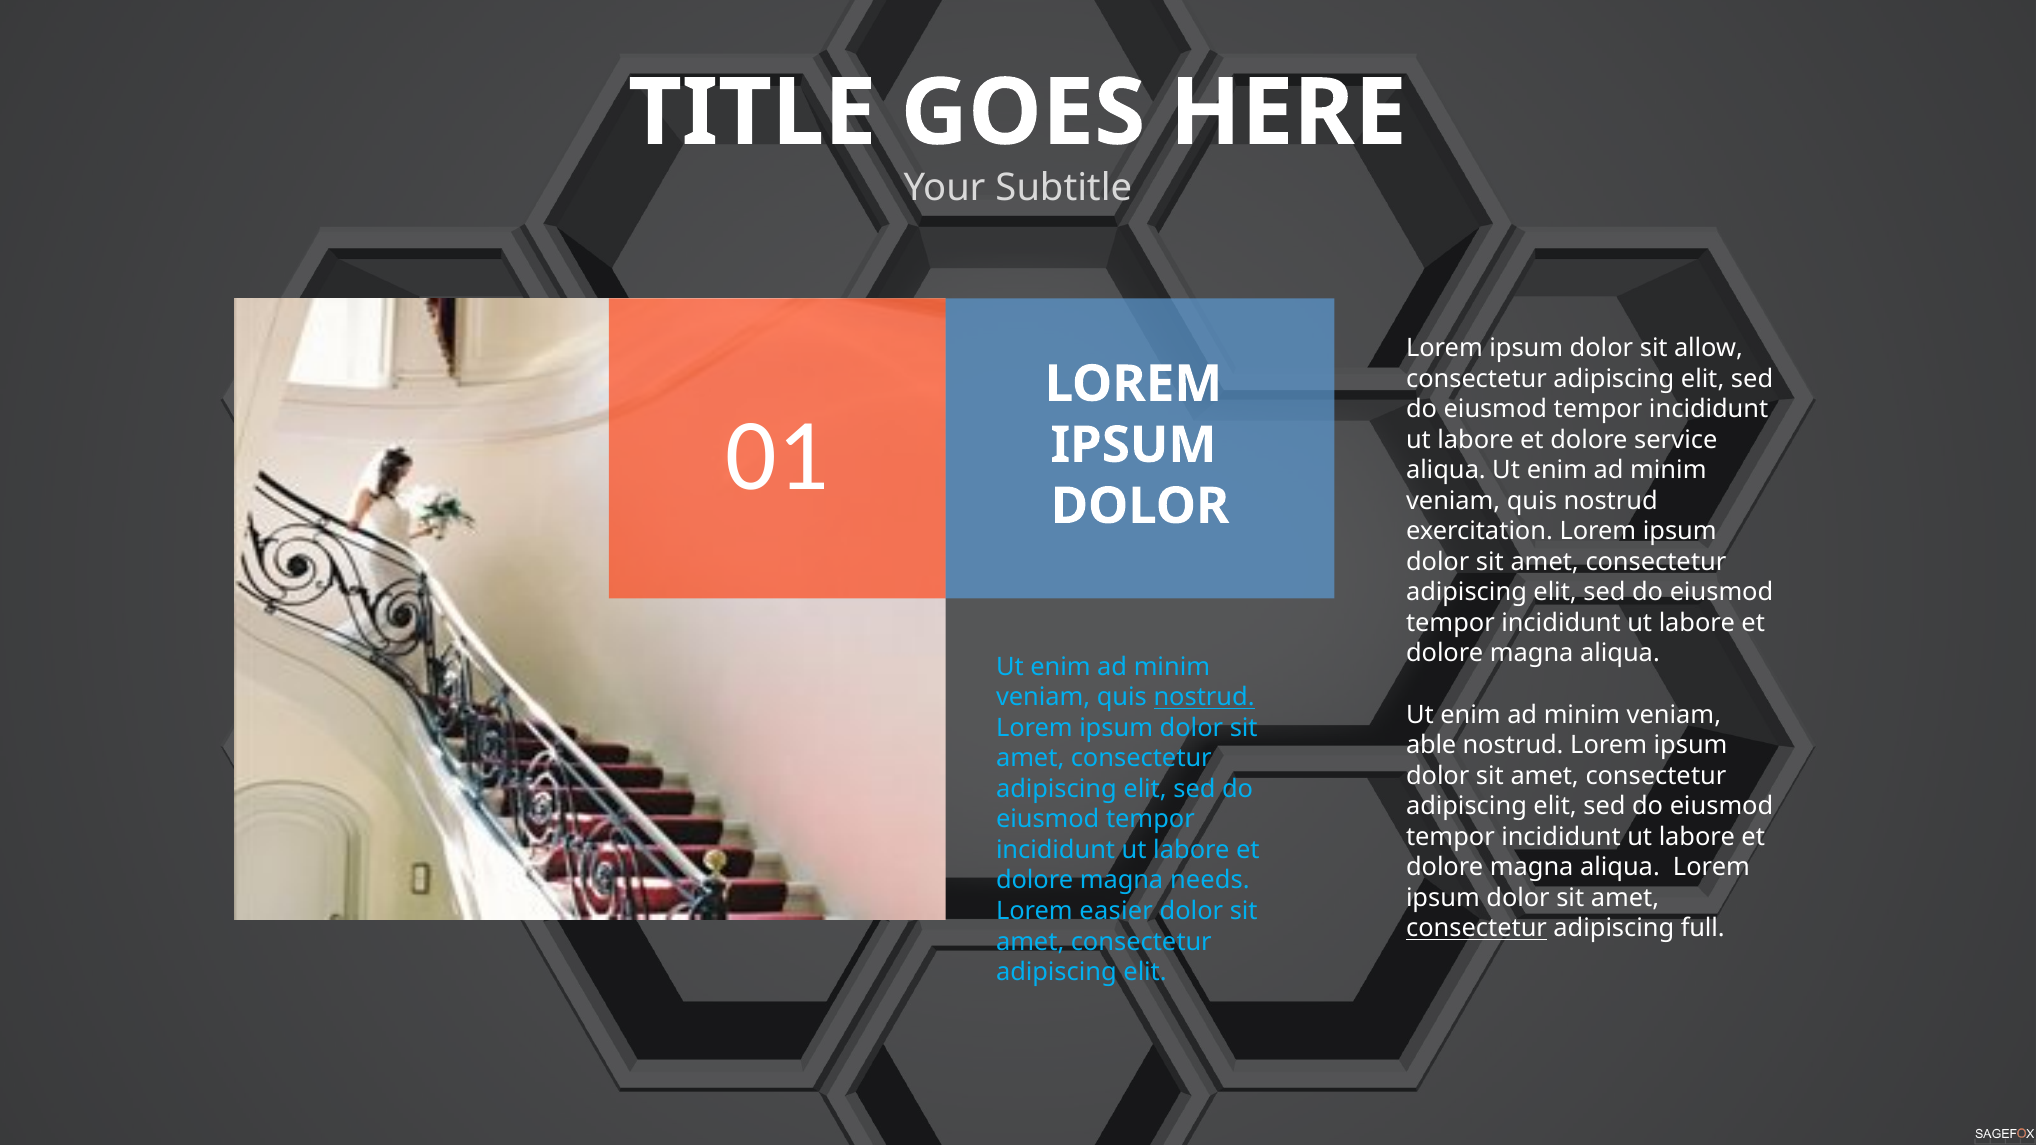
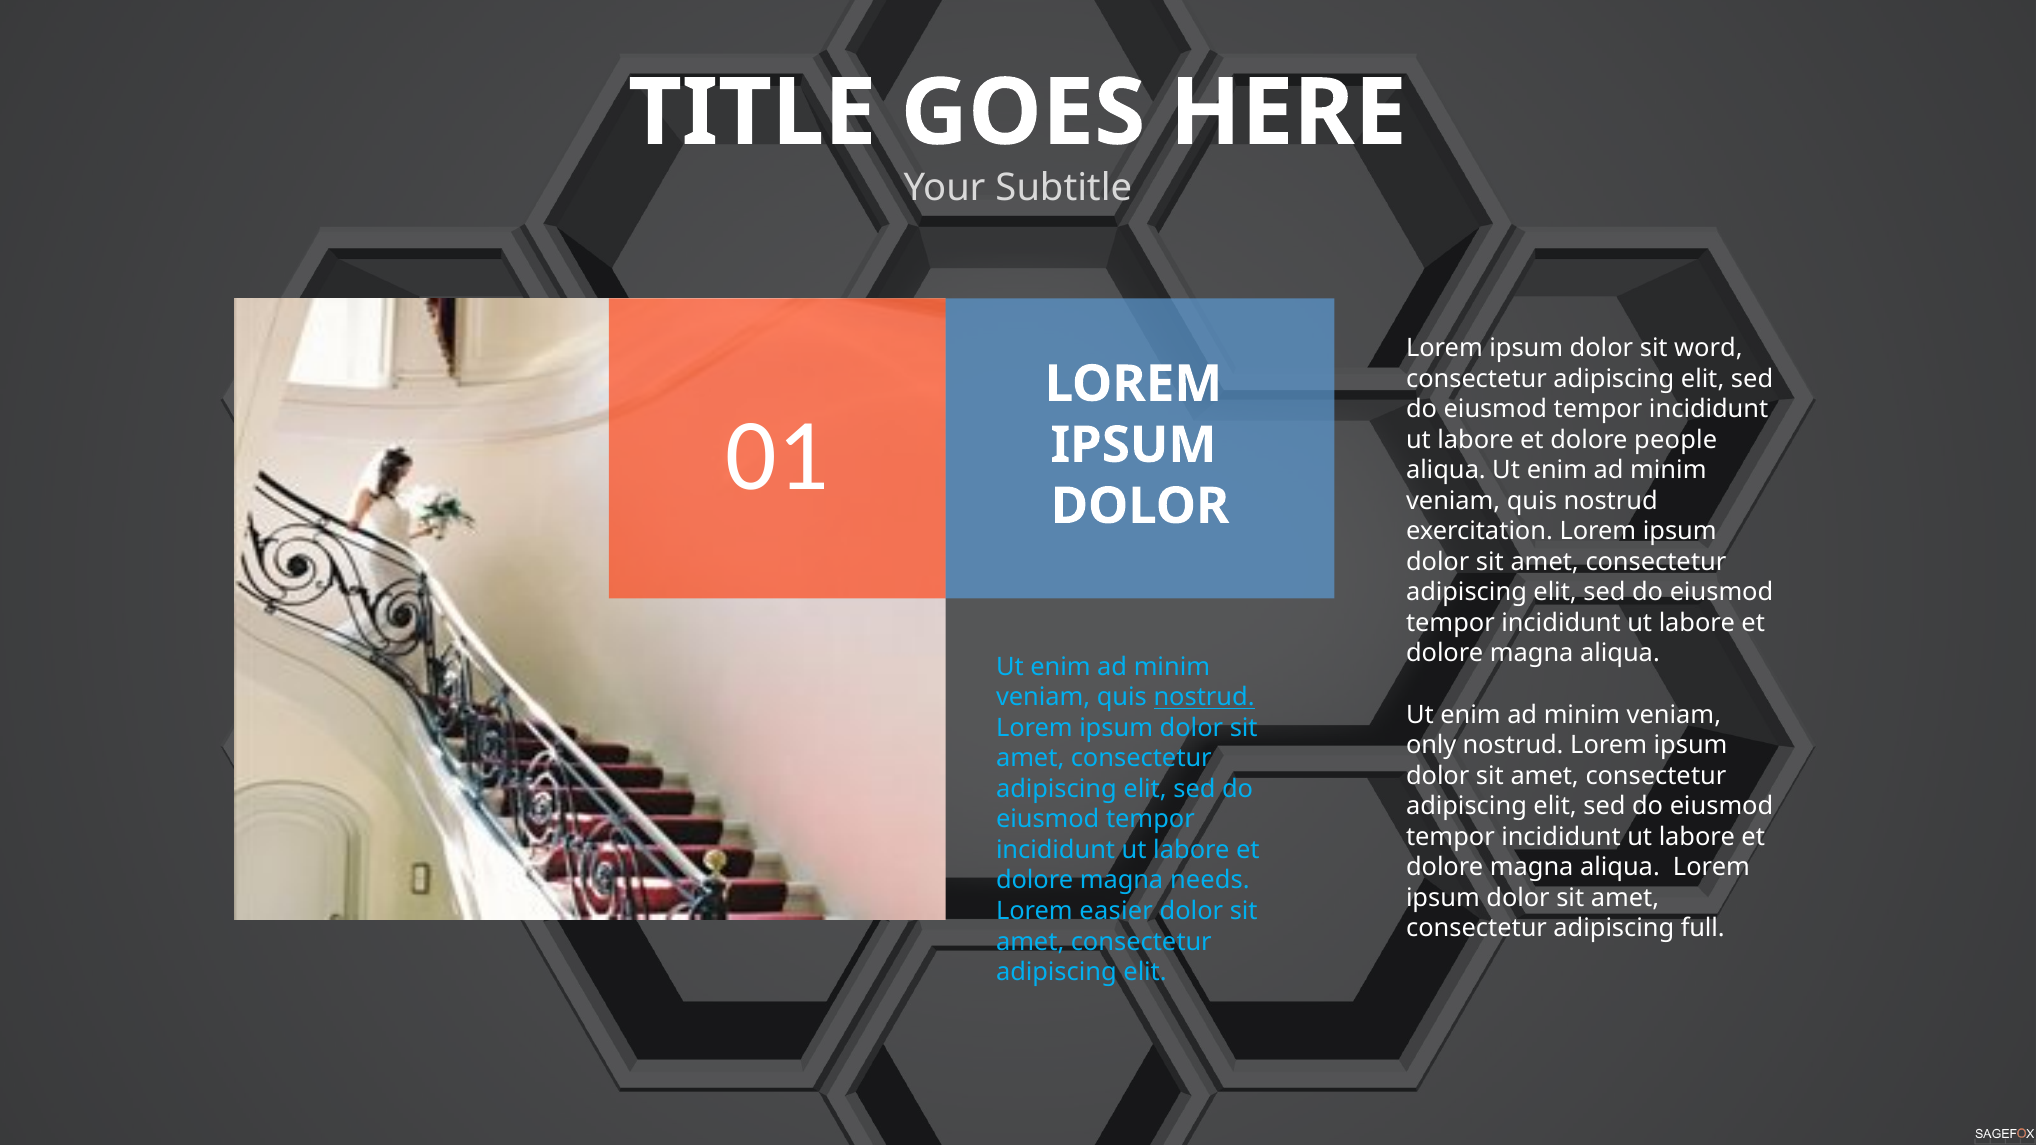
allow: allow -> word
service: service -> people
able: able -> only
consectetur at (1477, 929) underline: present -> none
